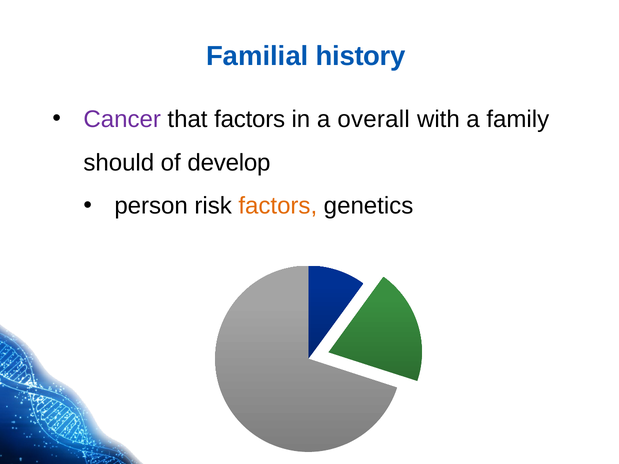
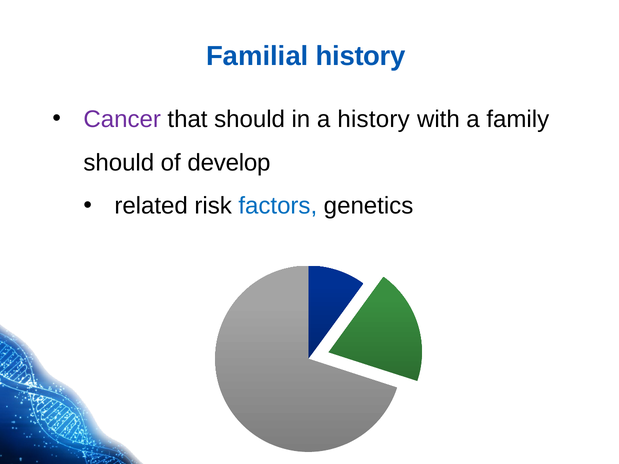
that factors: factors -> should
a overall: overall -> history
person: person -> related
factors at (278, 206) colour: orange -> blue
